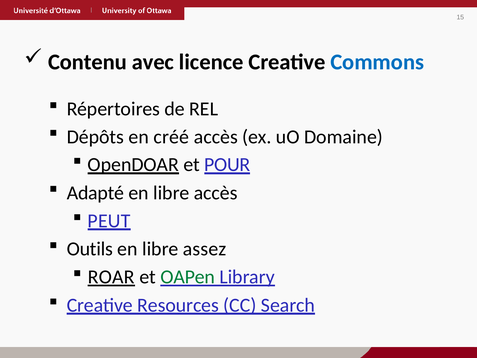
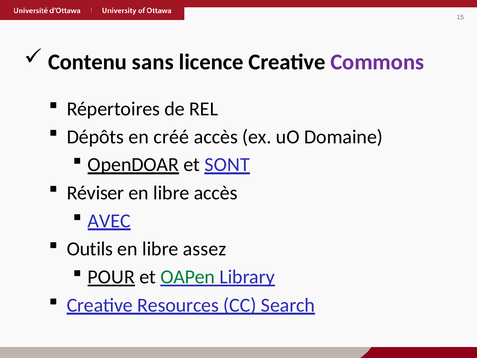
avec: avec -> sans
Commons colour: blue -> purple
POUR: POUR -> SONT
Adapté: Adapté -> Réviser
PEUT: PEUT -> AVEC
ROAR: ROAR -> POUR
